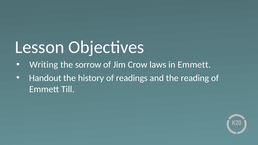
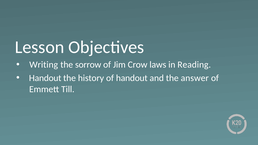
in Emmett: Emmett -> Reading
of readings: readings -> handout
reading: reading -> answer
